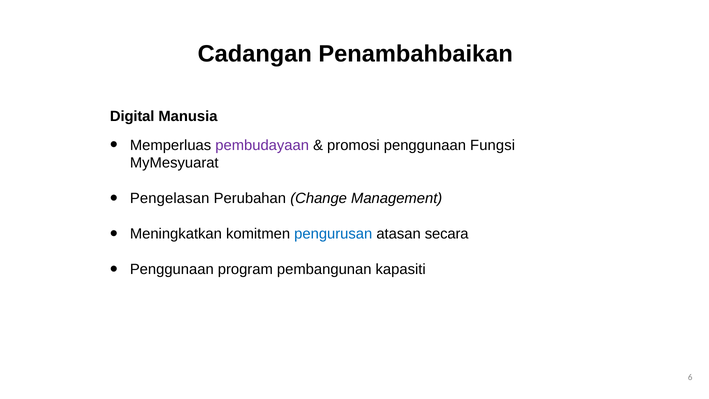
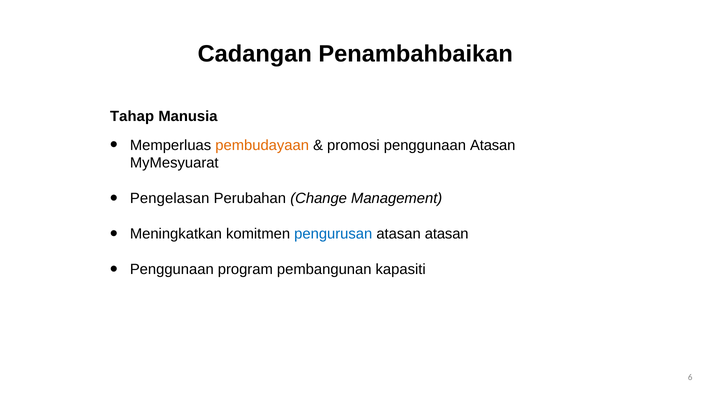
Digital: Digital -> Tahap
pembudayaan colour: purple -> orange
penggunaan Fungsi: Fungsi -> Atasan
atasan secara: secara -> atasan
